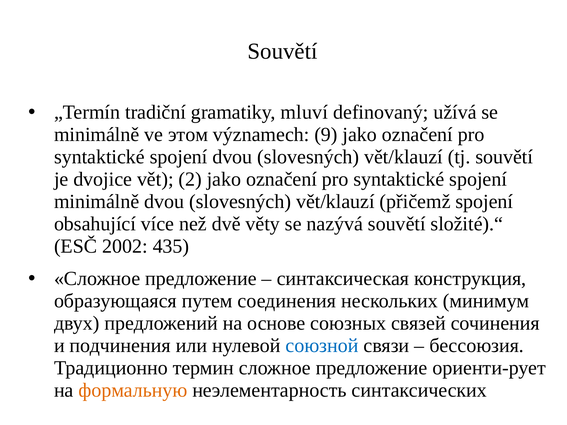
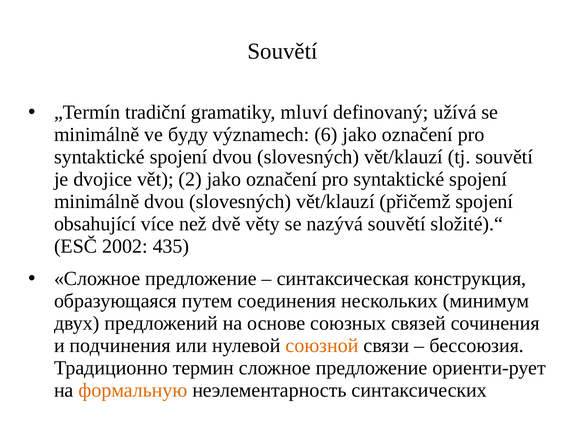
этом: этом -> буду
9: 9 -> 6
союзной colour: blue -> orange
